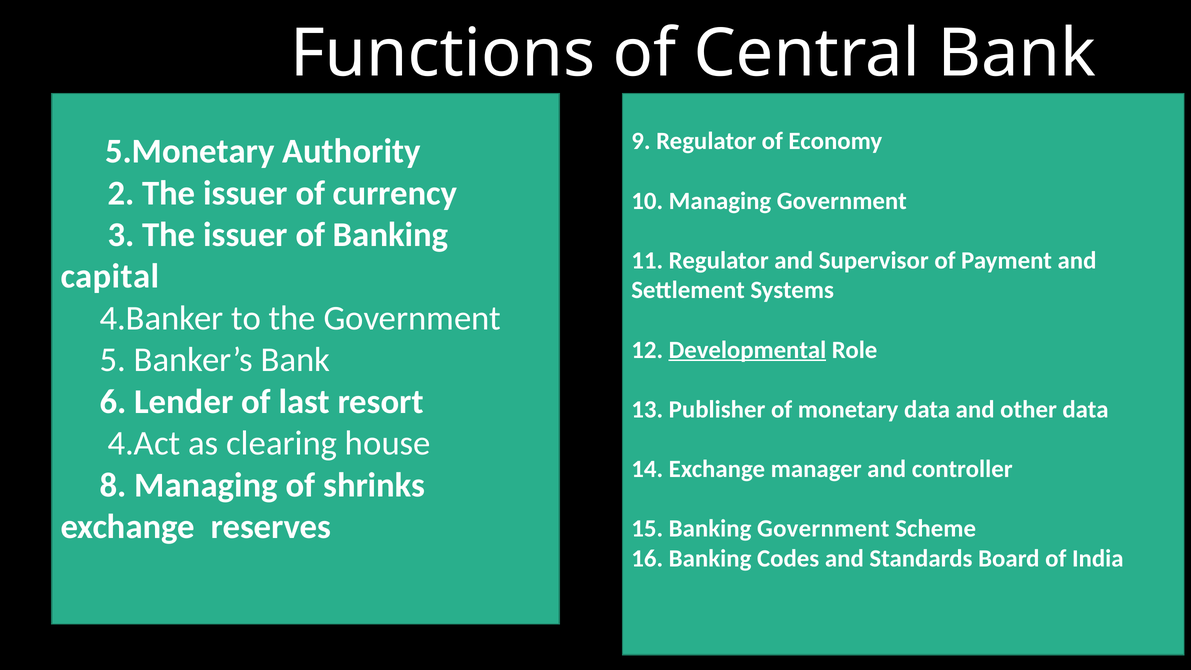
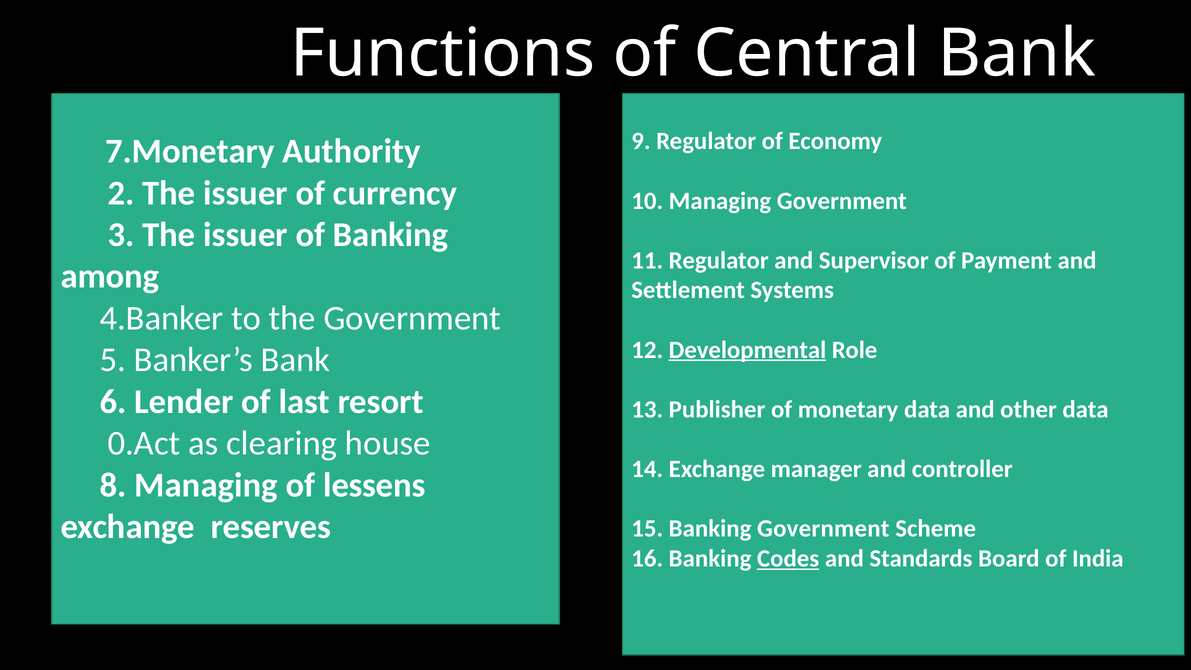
5.Monetary: 5.Monetary -> 7.Monetary
capital: capital -> among
4.Act: 4.Act -> 0.Act
shrinks: shrinks -> lessens
Codes underline: none -> present
